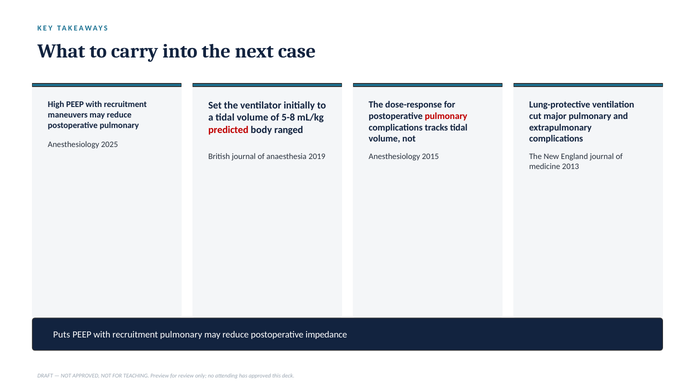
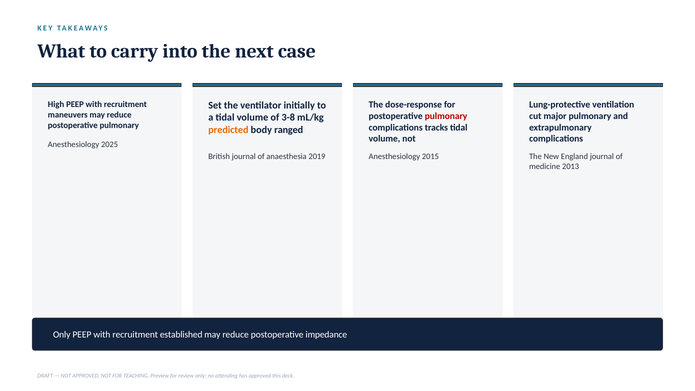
5-8: 5-8 -> 3-8
predicted colour: red -> orange
Puts at (62, 335): Puts -> Only
recruitment pulmonary: pulmonary -> established
